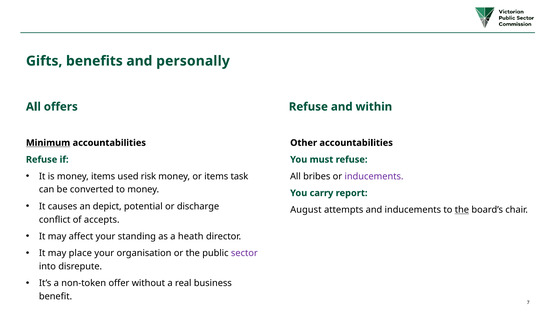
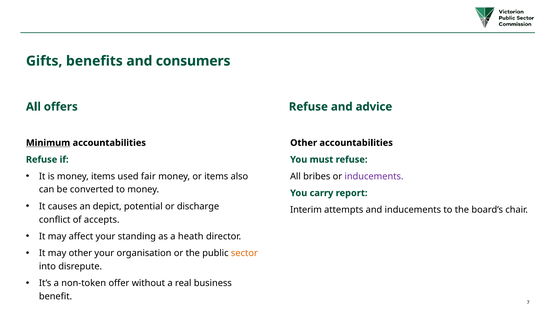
personally: personally -> consumers
within: within -> advice
risk: risk -> fair
task: task -> also
August: August -> Interim
the at (462, 210) underline: present -> none
may place: place -> other
sector colour: purple -> orange
